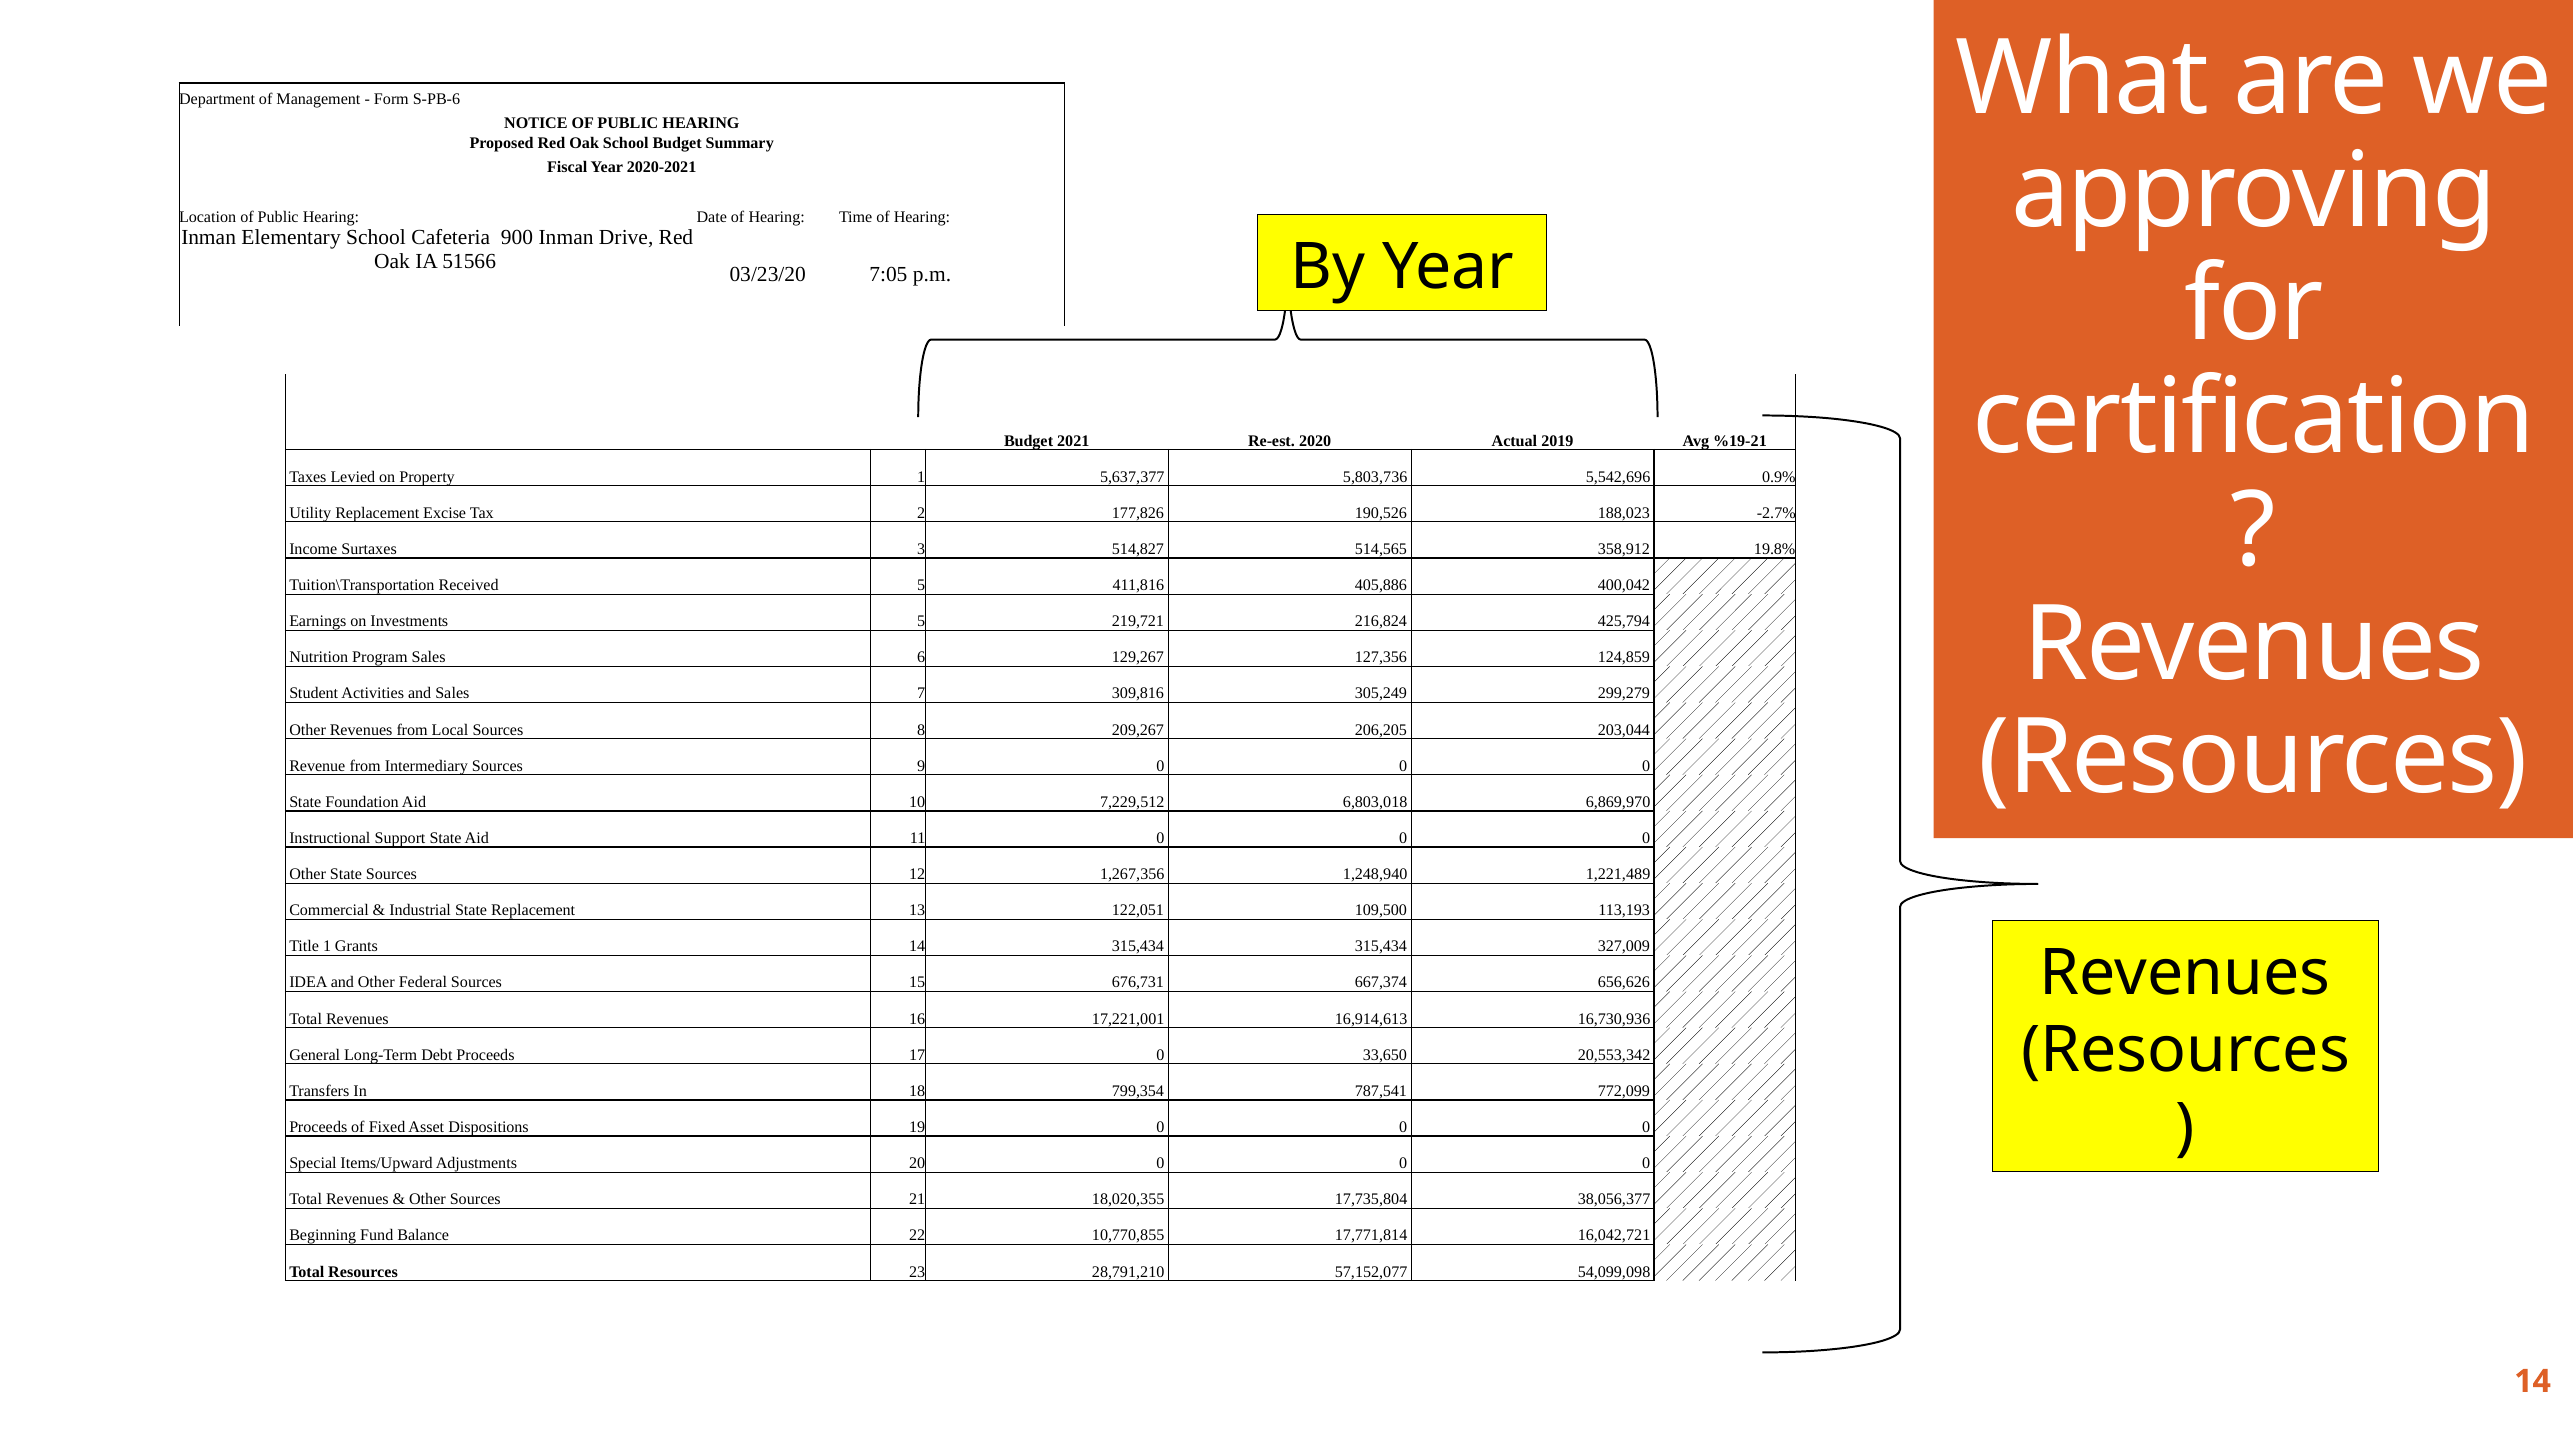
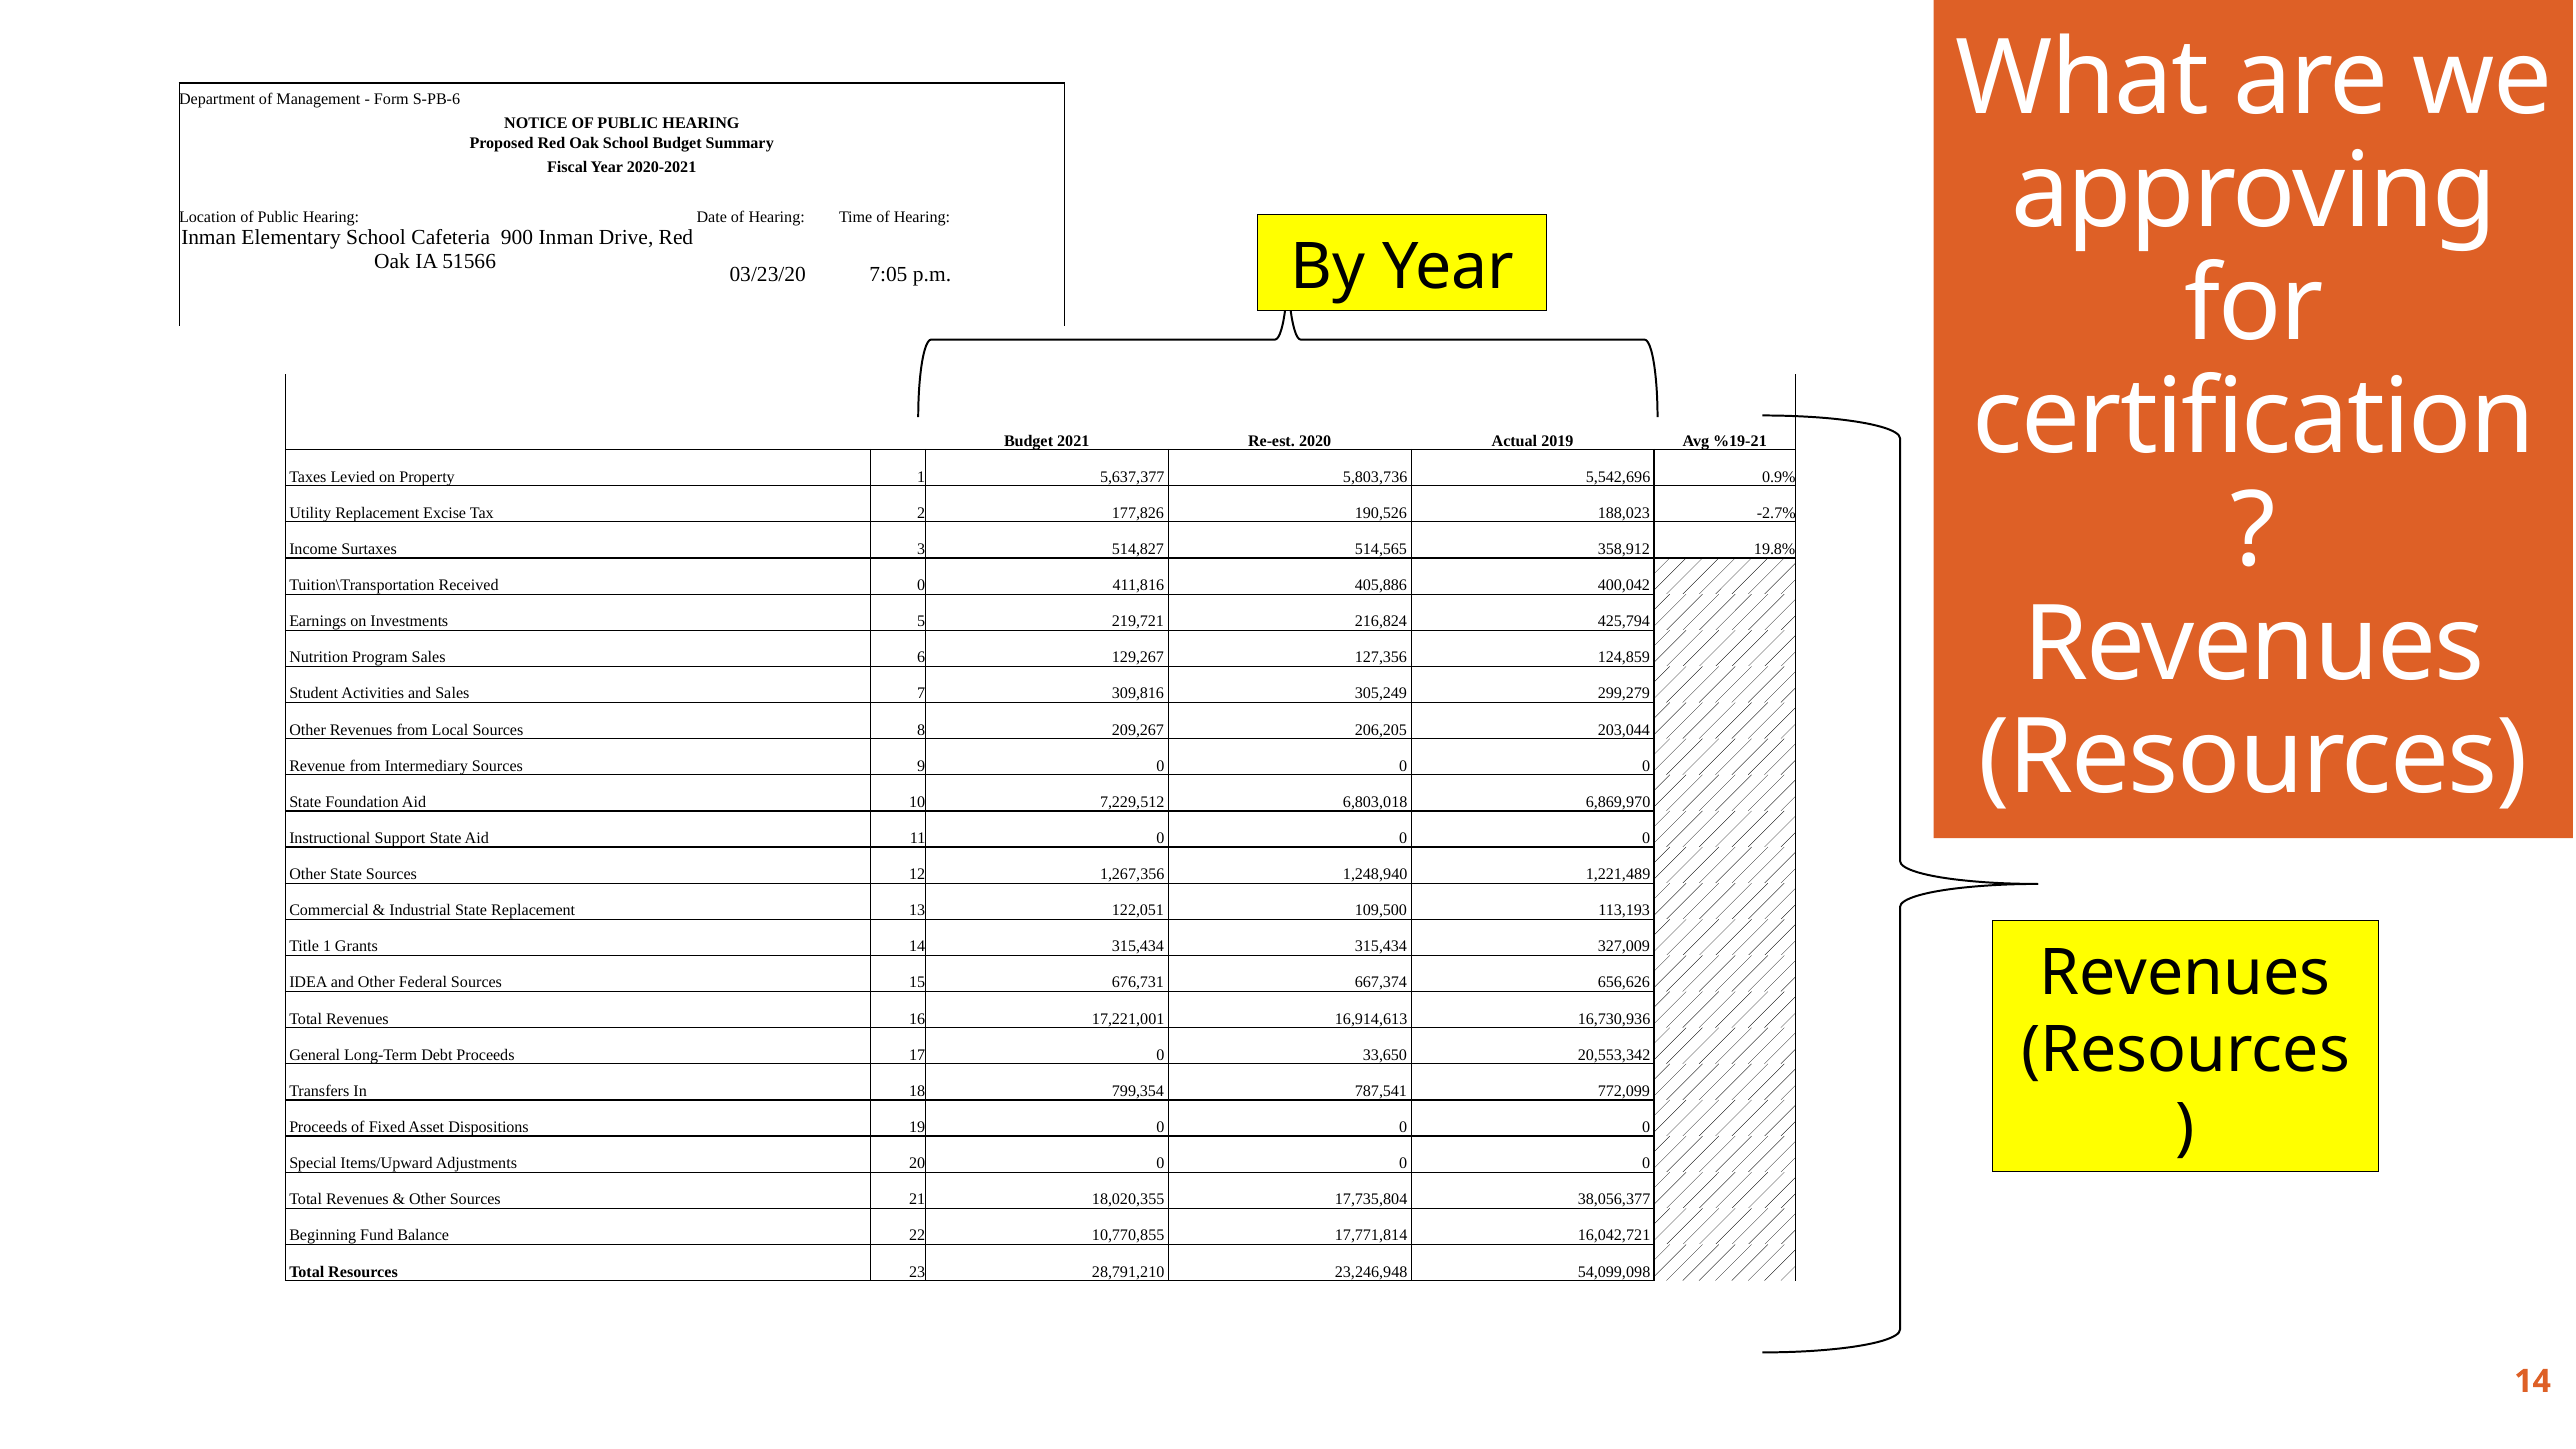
Received 5: 5 -> 0
57,152,077: 57,152,077 -> 23,246,948
